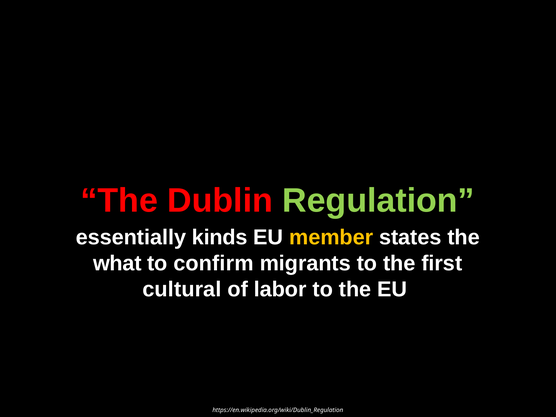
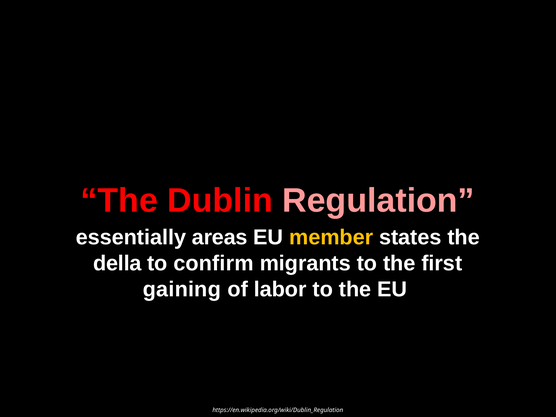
Regulation colour: light green -> pink
kinds: kinds -> areas
what: what -> della
cultural: cultural -> gaining
